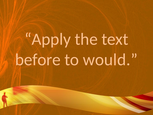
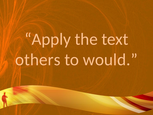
before: before -> others
